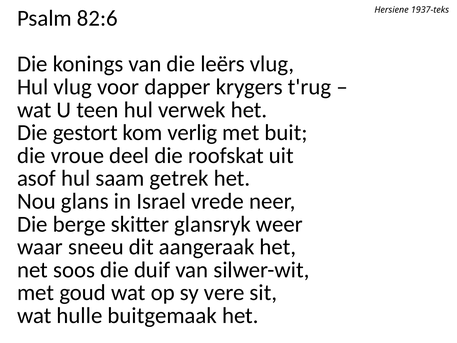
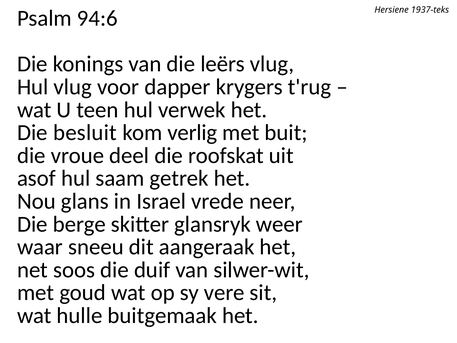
82:6: 82:6 -> 94:6
gestort: gestort -> besluit
